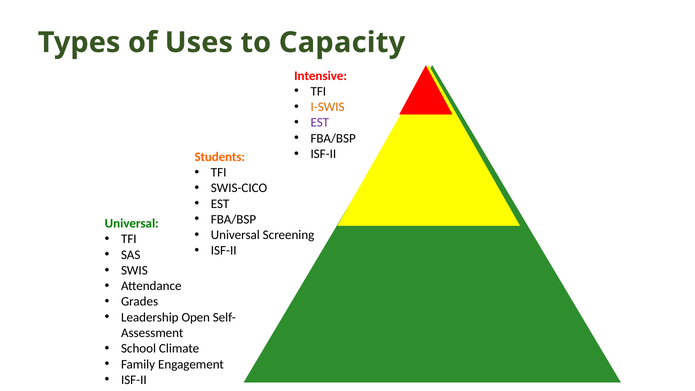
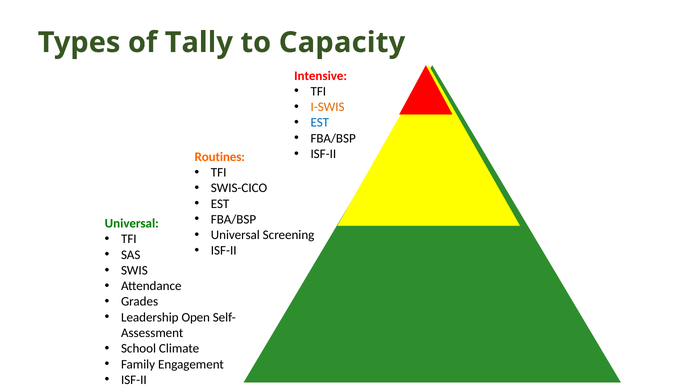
Uses: Uses -> Tally
EST at (320, 123) colour: purple -> blue
Students: Students -> Routines
